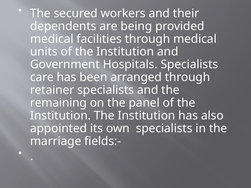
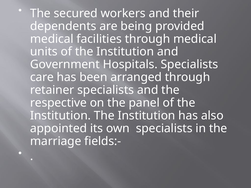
remaining: remaining -> respective
